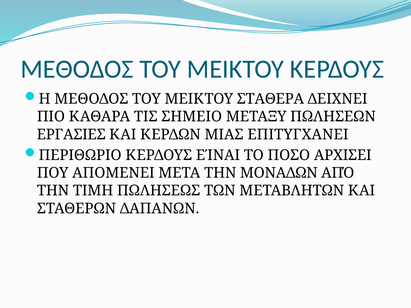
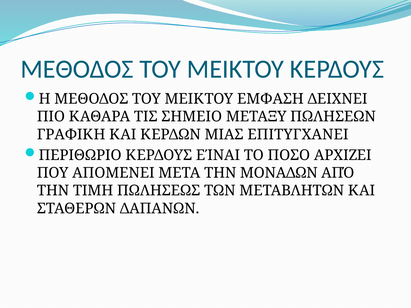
ΣΤΑΘΕΡΑ: ΣΤΑΘΕΡΑ -> ΕΜΦΑΣΗ
ΕΡΓΑΣΙΕΣ: ΕΡΓΑΣΙΕΣ -> ΓΡΑΦΙΚΗ
ΑΡΧΙΣΕΙ: ΑΡΧΙΣΕΙ -> ΑΡΧΙΖΕΙ
